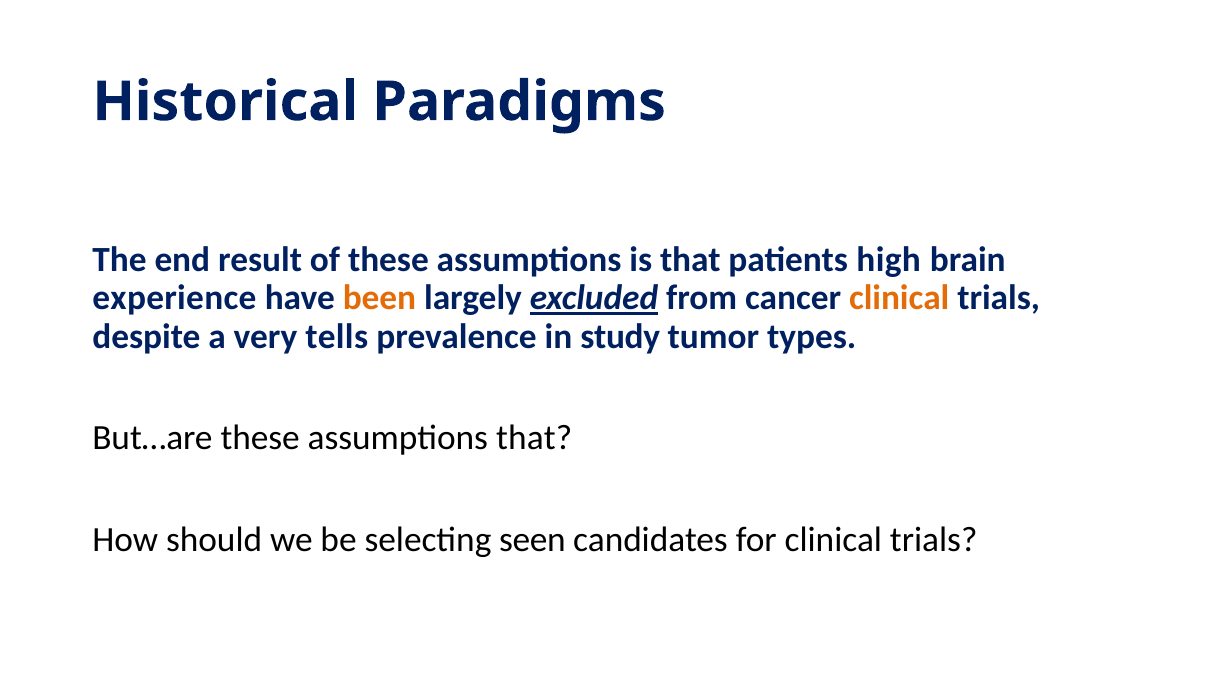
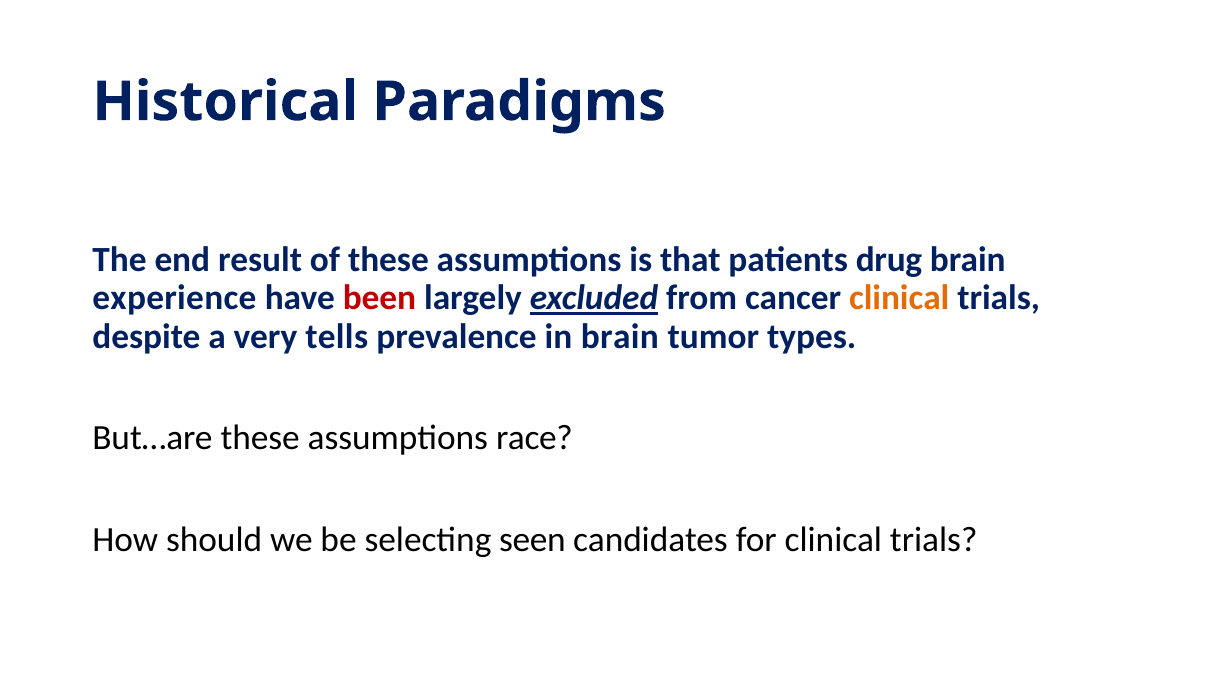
high: high -> drug
been colour: orange -> red
in study: study -> brain
assumptions that: that -> race
